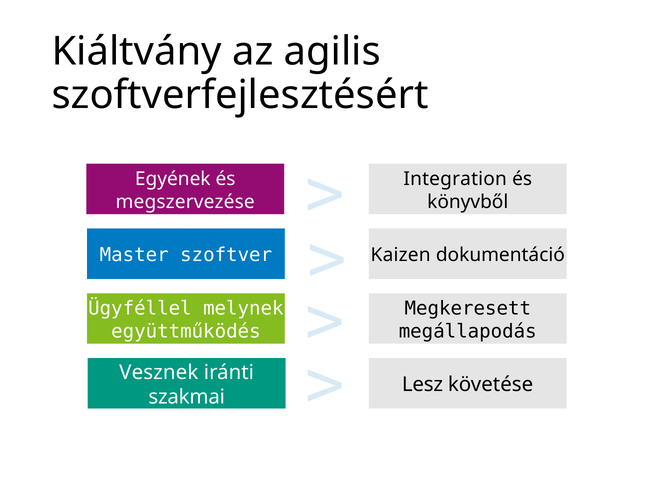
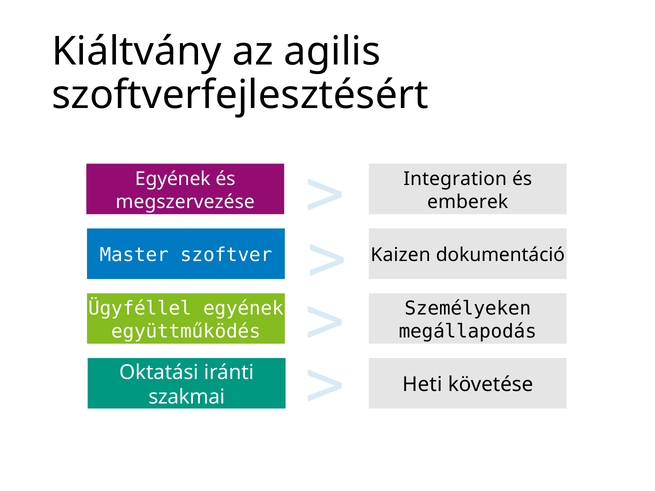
könyvből: könyvből -> emberek
Ügyféllel melynek: melynek -> egyének
Megkeresett: Megkeresett -> Személyeken
Vesznek: Vesznek -> Oktatási
Lesz: Lesz -> Heti
